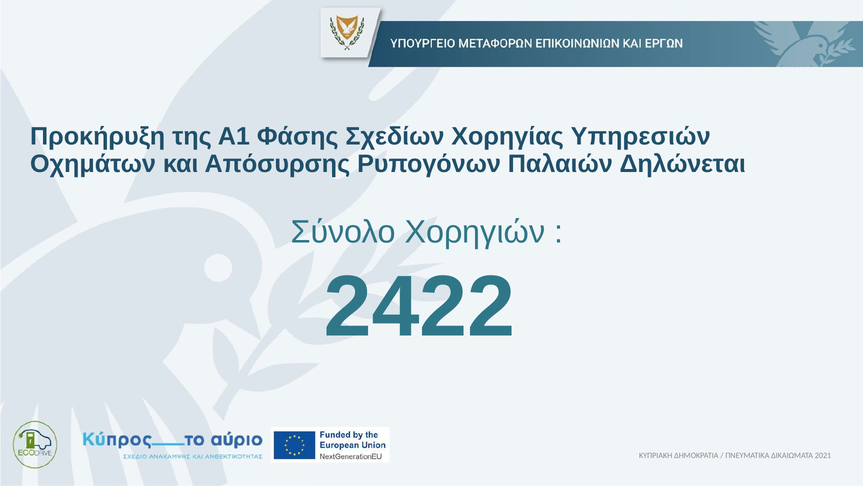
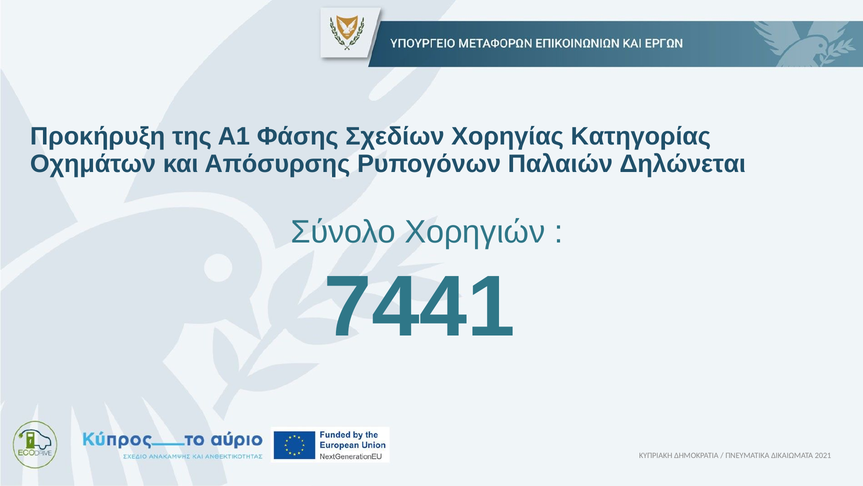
Υπηρεσιών: Υπηρεσιών -> Κατηγορίας
2422: 2422 -> 7441
